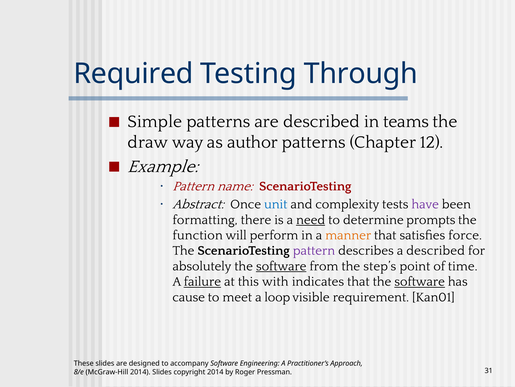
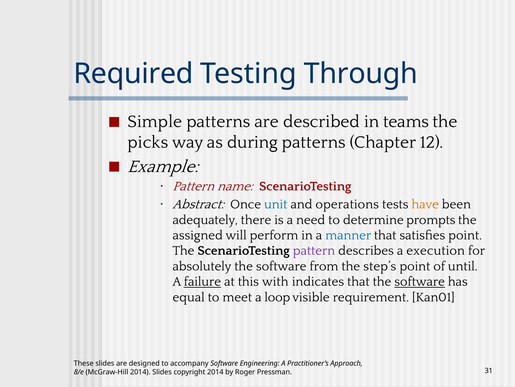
draw: draw -> picks
author: author -> during
complexity: complexity -> operations
have colour: purple -> orange
formatting: formatting -> adequately
need underline: present -> none
function: function -> assigned
manner colour: orange -> blue
satisfies force: force -> point
a described: described -> execution
software at (281, 266) underline: present -> none
time: time -> until
cause: cause -> equal
